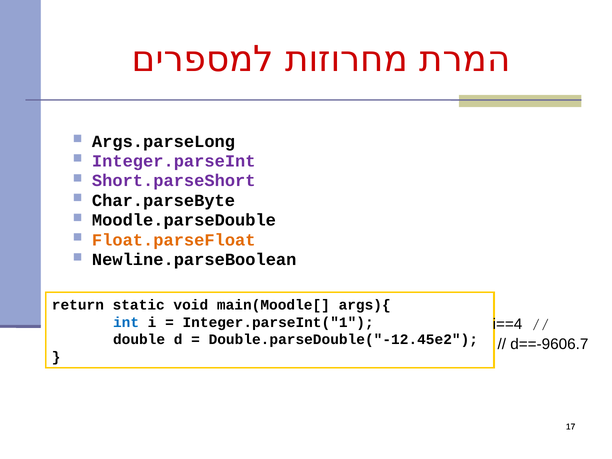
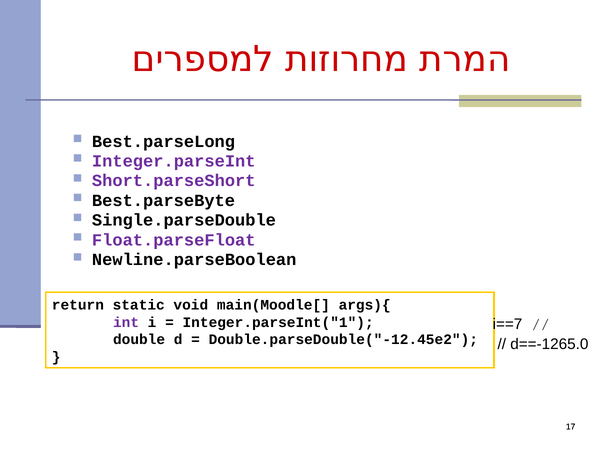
Args.parseLong: Args.parseLong -> Best.parseLong
Char.parseByte: Char.parseByte -> Best.parseByte
Moodle.parseDouble: Moodle.parseDouble -> Single.parseDouble
Float.parseFloat colour: orange -> purple
int colour: blue -> purple
i==4: i==4 -> i==7
d==-9606.7: d==-9606.7 -> d==-1265.0
